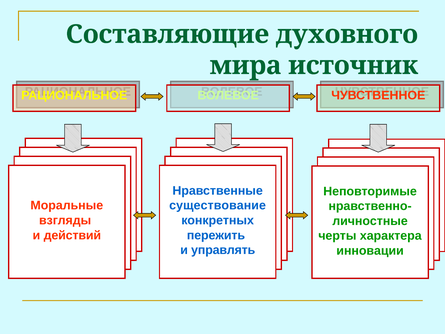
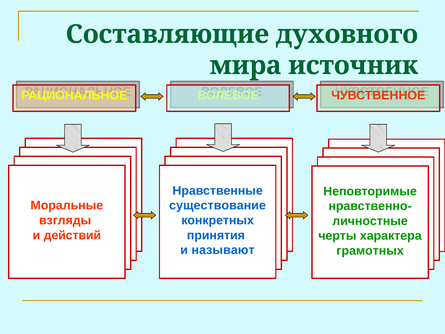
пережить: пережить -> принятия
управлять: управлять -> называют
инновации: инновации -> грамотных
